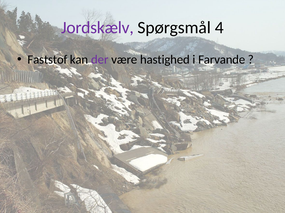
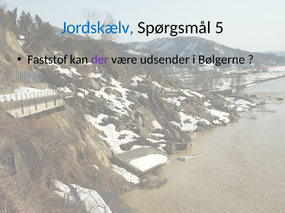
Jordskælv colour: purple -> blue
4: 4 -> 5
hastighed: hastighed -> udsender
Farvande: Farvande -> Bølgerne
